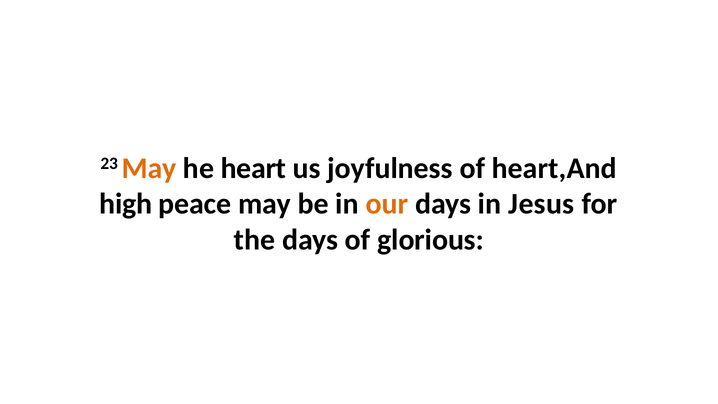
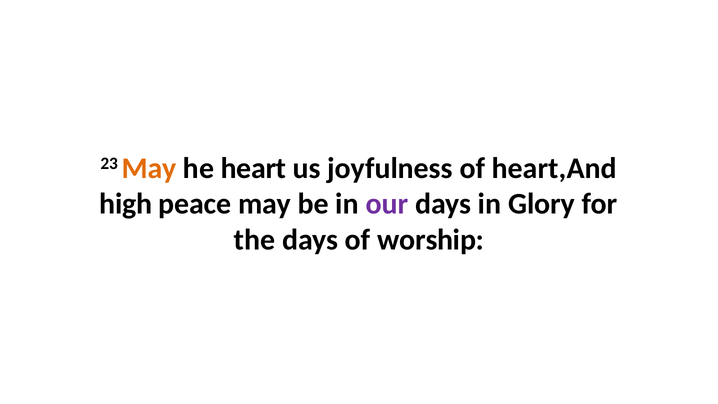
our colour: orange -> purple
Jesus: Jesus -> Glory
glorious: glorious -> worship
